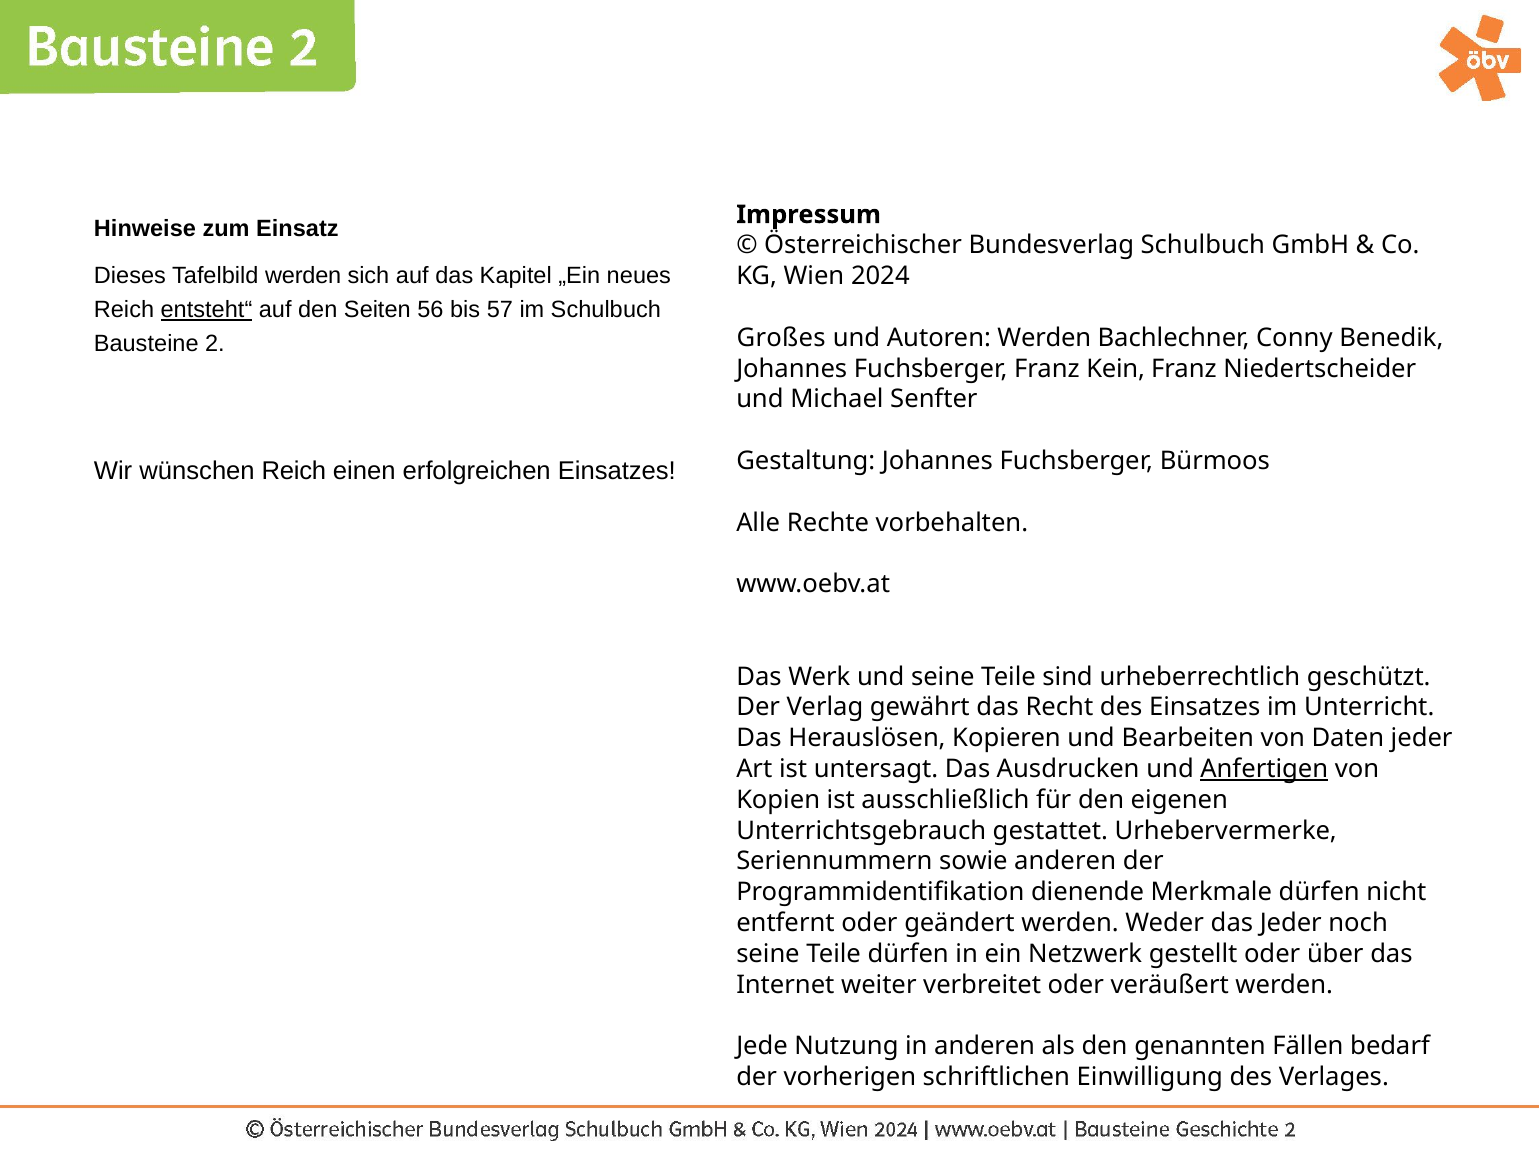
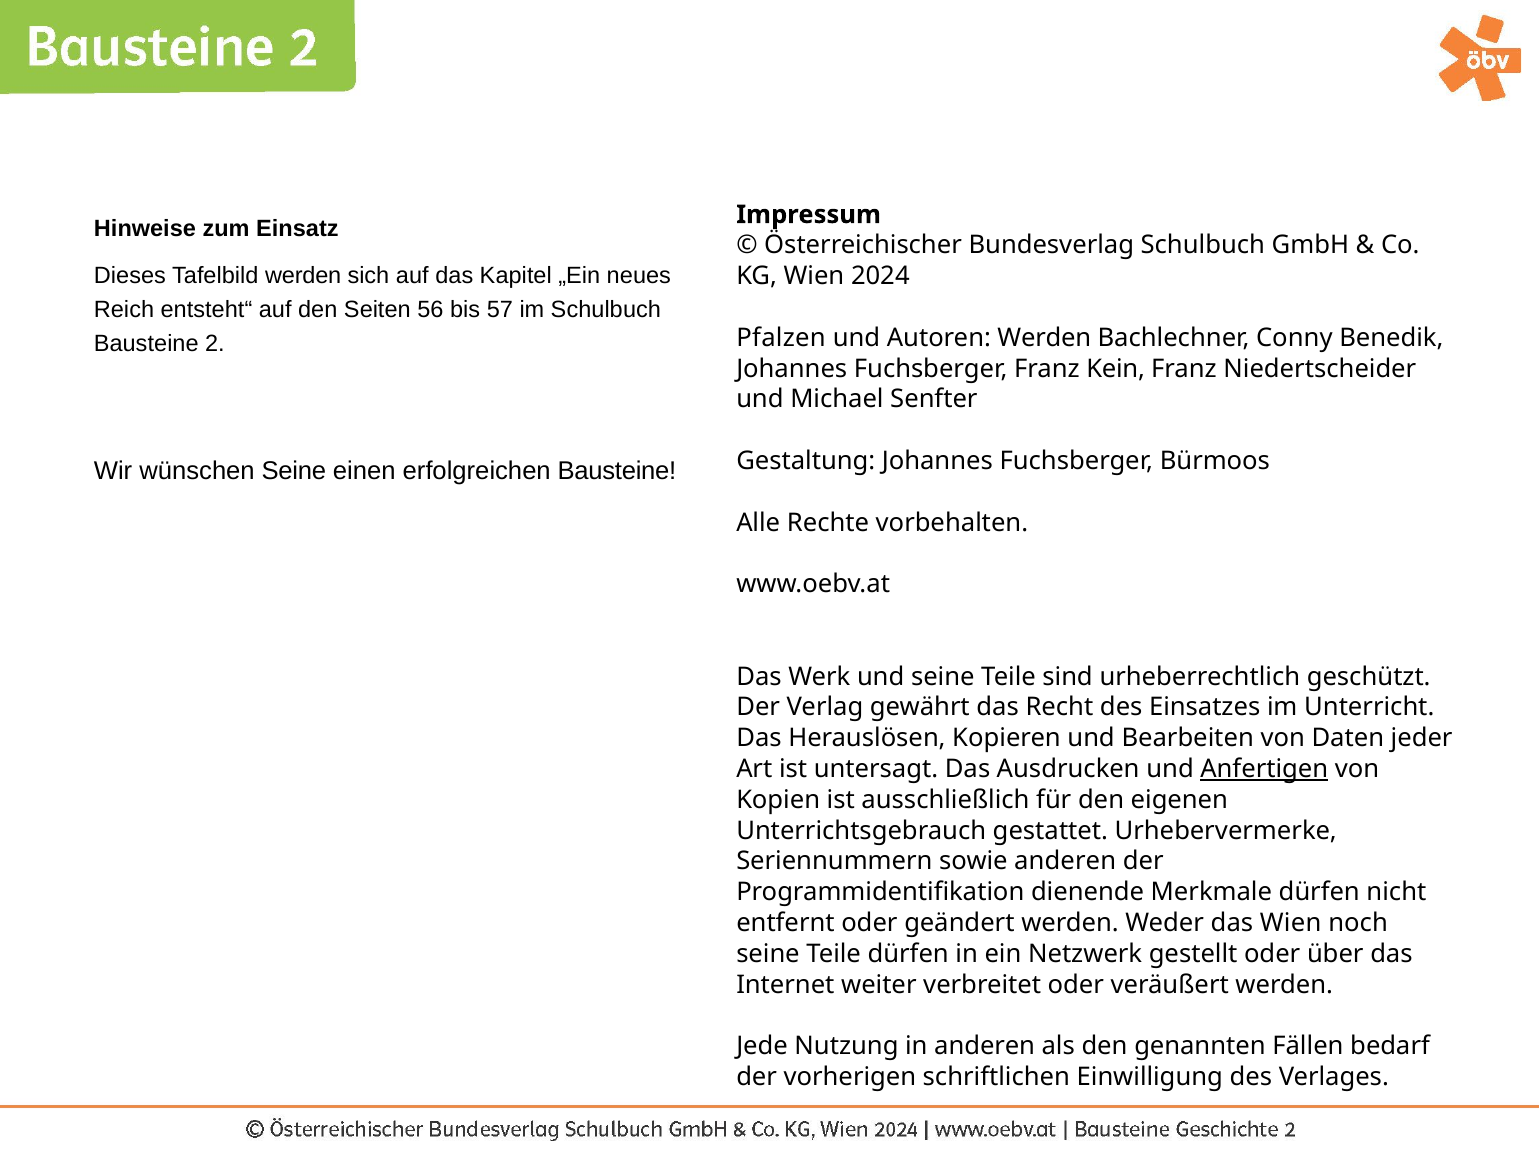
entsteht“ underline: present -> none
Großes: Großes -> Pfalzen
wünschen Reich: Reich -> Seine
erfolgreichen Einsatzes: Einsatzes -> Bausteine
das Jeder: Jeder -> Wien
